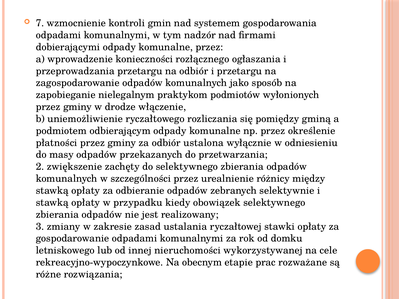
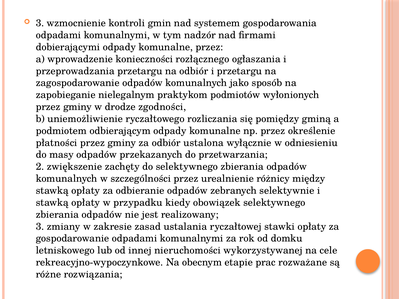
7 at (40, 23): 7 -> 3
włączenie: włączenie -> zgodności
